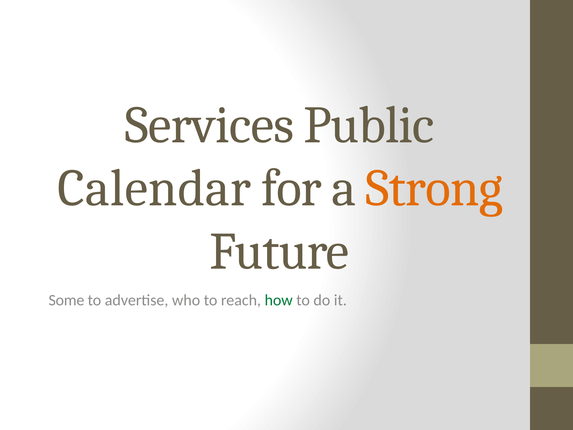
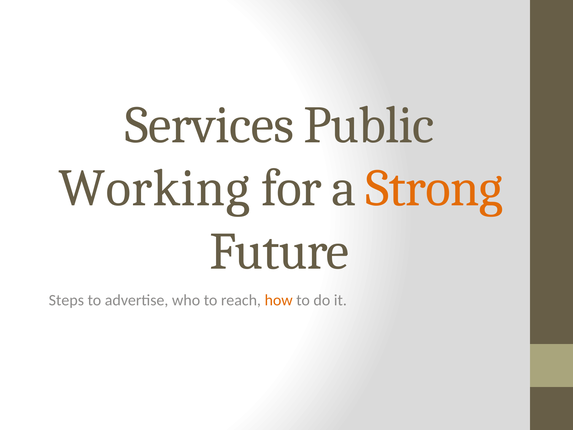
Calendar: Calendar -> Working
Some: Some -> Steps
how colour: green -> orange
